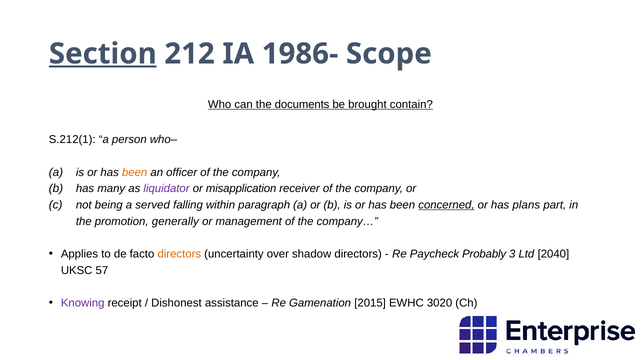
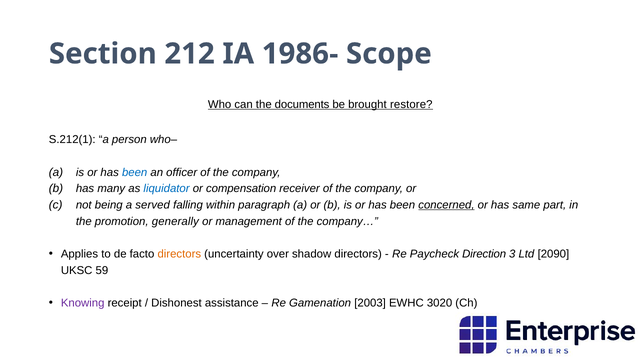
Section underline: present -> none
contain: contain -> restore
been at (135, 173) colour: orange -> blue
liquidator colour: purple -> blue
misapplication: misapplication -> compensation
plans: plans -> same
Probably: Probably -> Direction
2040: 2040 -> 2090
57: 57 -> 59
2015: 2015 -> 2003
